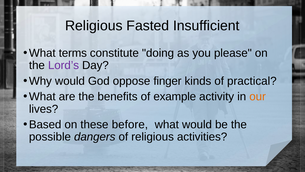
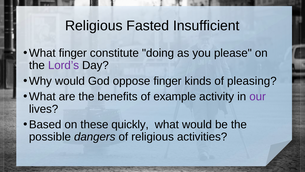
What terms: terms -> finger
practical: practical -> pleasing
our colour: orange -> purple
before: before -> quickly
